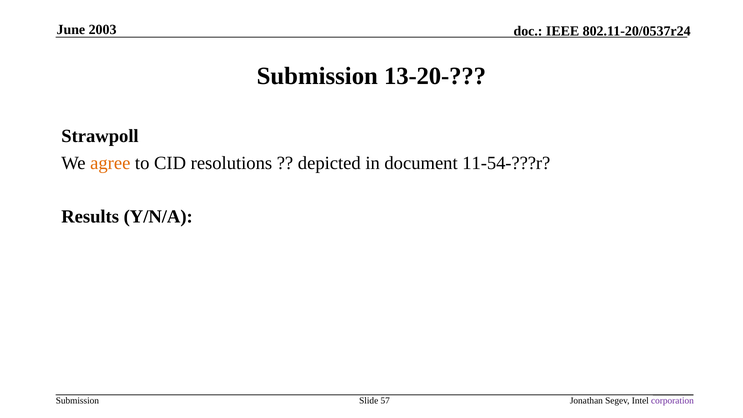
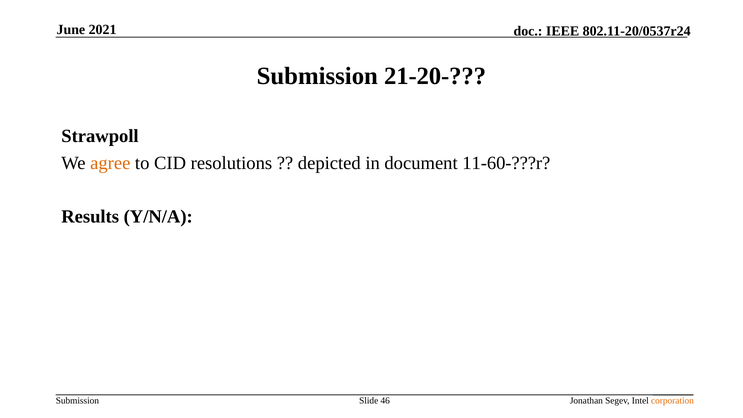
2003: 2003 -> 2021
13-20-: 13-20- -> 21-20-
11-54-???r: 11-54-???r -> 11-60-???r
57: 57 -> 46
corporation colour: purple -> orange
